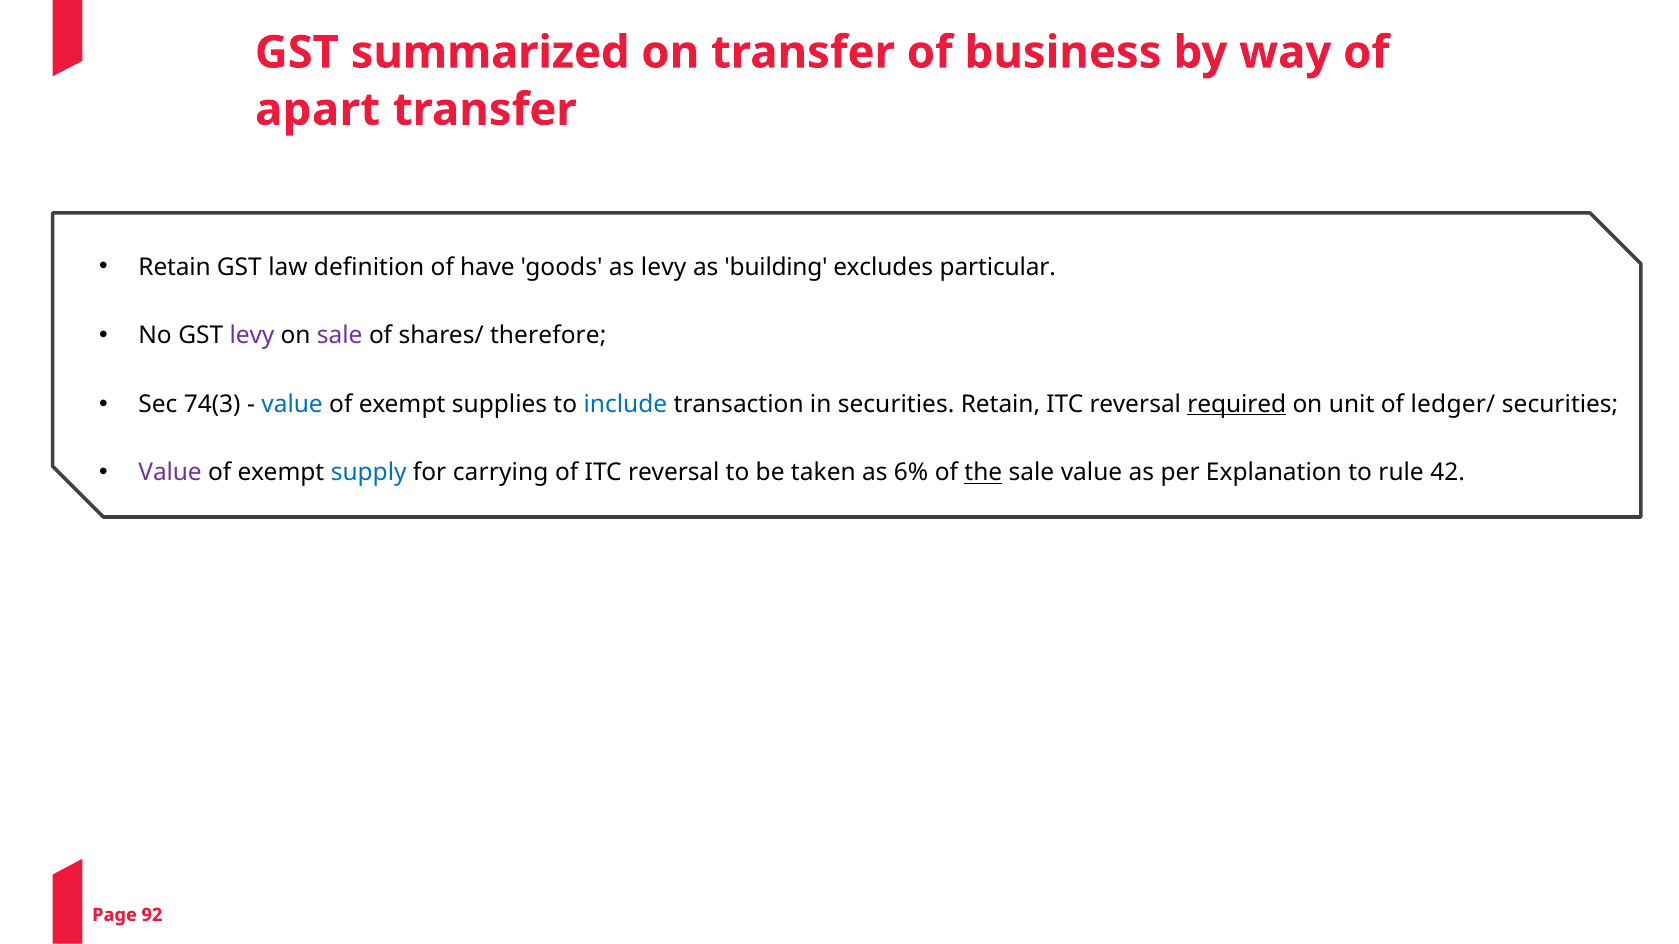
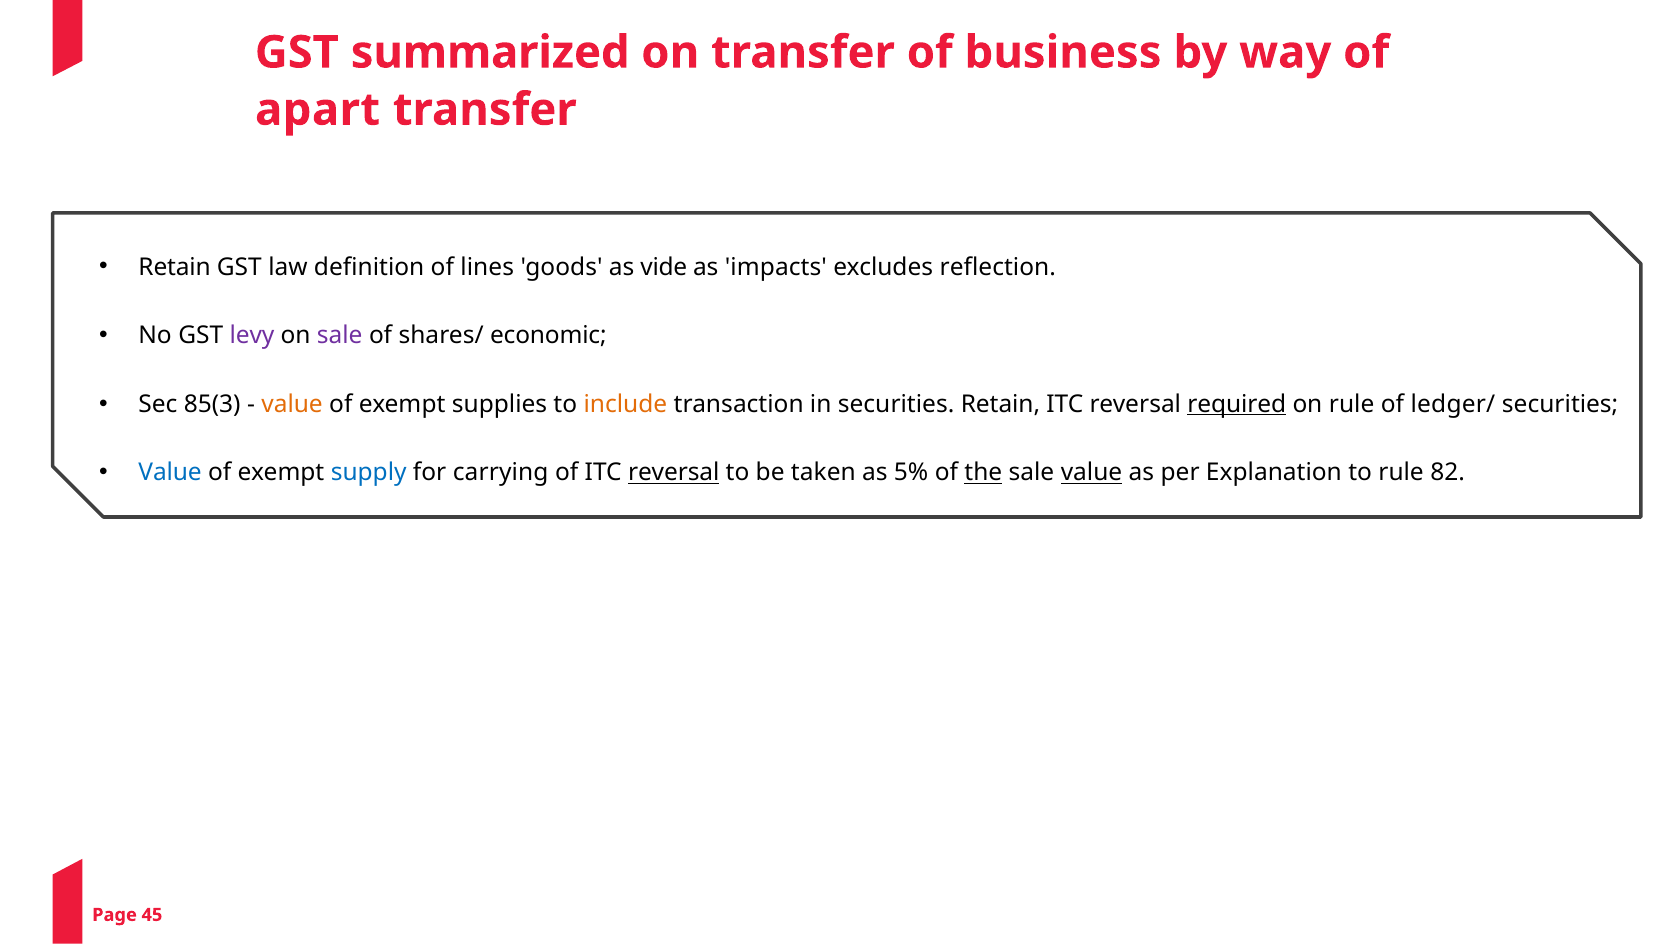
have: have -> lines
as levy: levy -> vide
building: building -> impacts
particular: particular -> reflection
therefore: therefore -> economic
74(3: 74(3 -> 85(3
value at (292, 404) colour: blue -> orange
include colour: blue -> orange
on unit: unit -> rule
Value at (170, 473) colour: purple -> blue
reversal at (674, 473) underline: none -> present
6%: 6% -> 5%
value at (1091, 473) underline: none -> present
42: 42 -> 82
92: 92 -> 45
